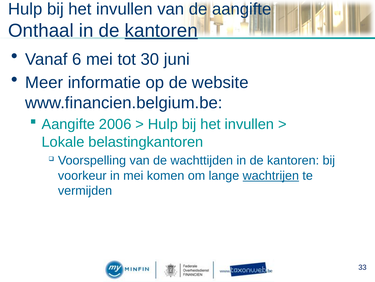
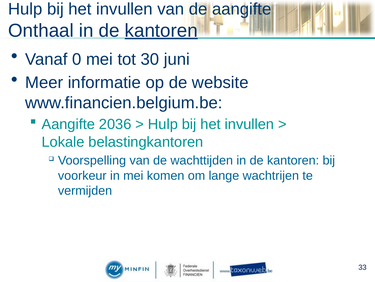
6: 6 -> 0
2006: 2006 -> 2036
wachtrijen underline: present -> none
